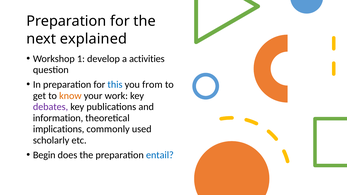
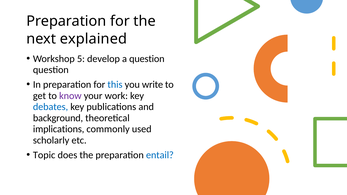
1: 1 -> 5
a activities: activities -> question
from: from -> write
know colour: orange -> purple
debates colour: purple -> blue
information: information -> background
Begin: Begin -> Topic
